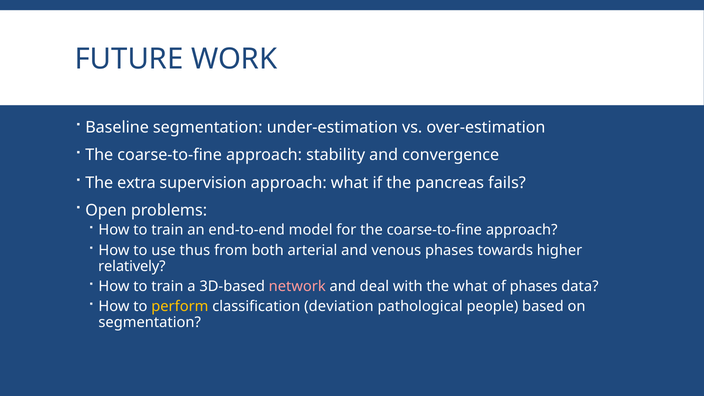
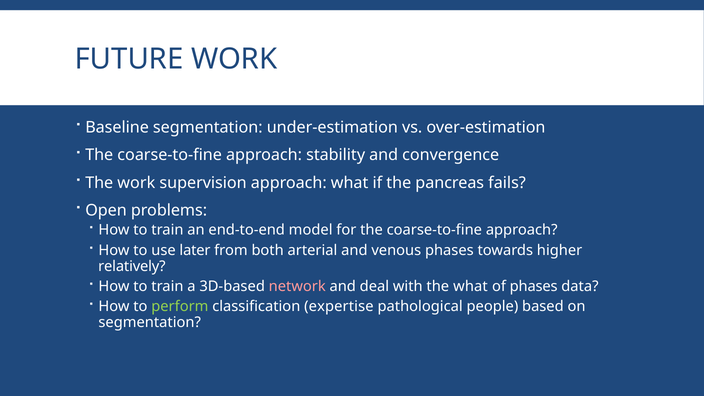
The extra: extra -> work
thus: thus -> later
perform colour: yellow -> light green
deviation: deviation -> expertise
